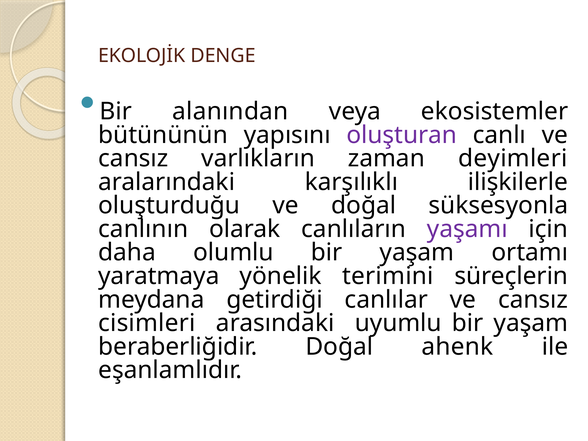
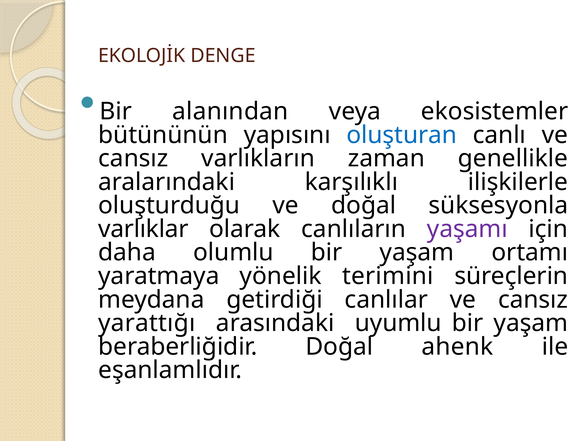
oluşturan colour: purple -> blue
deyimleri: deyimleri -> genellikle
canlının: canlının -> varlıklar
cisimleri: cisimleri -> yarattığı
